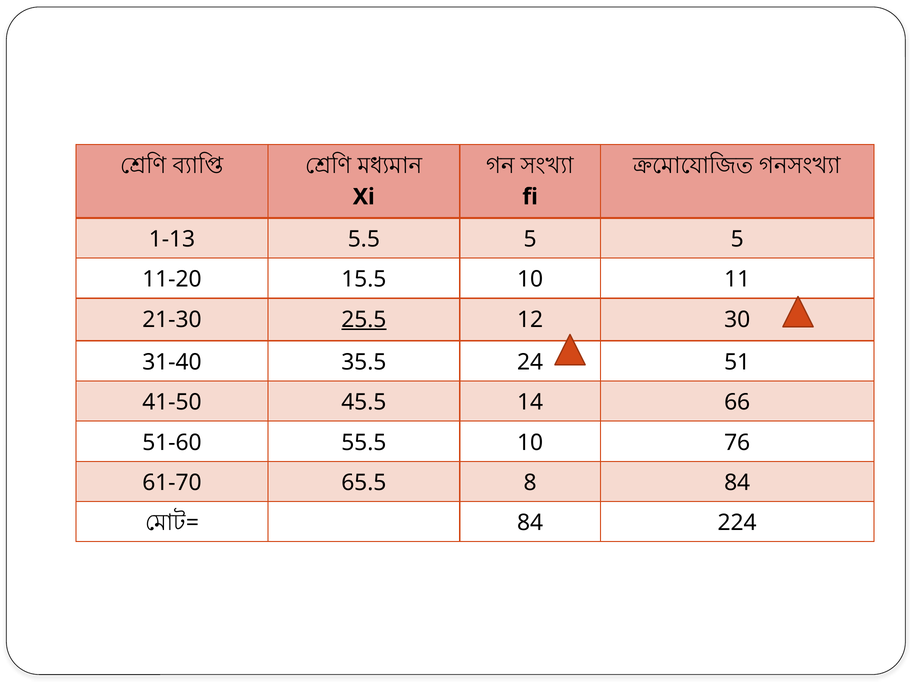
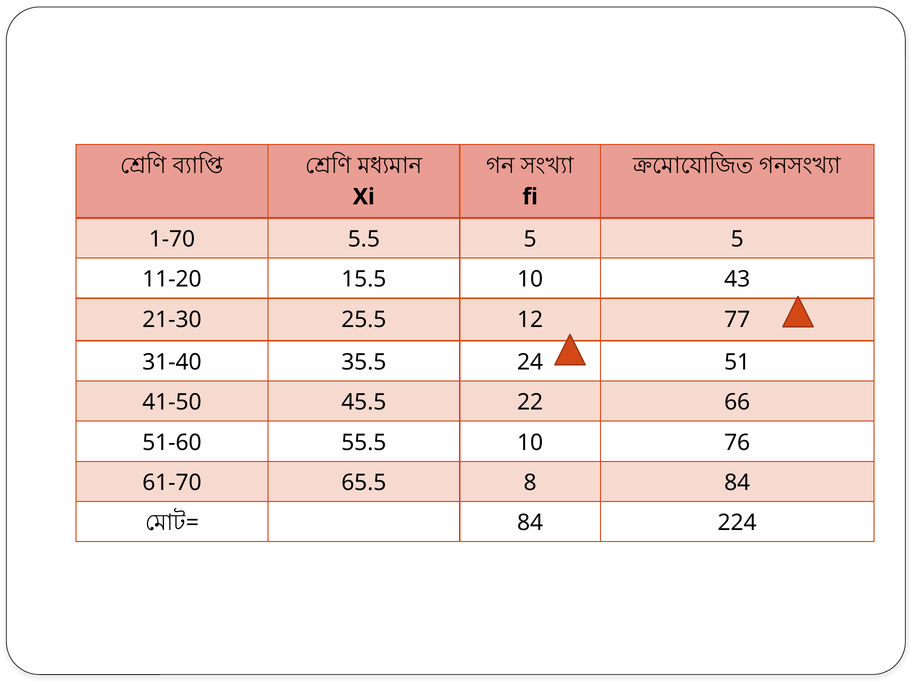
1-13: 1-13 -> 1-70
11: 11 -> 43
25.5 underline: present -> none
30: 30 -> 77
14: 14 -> 22
